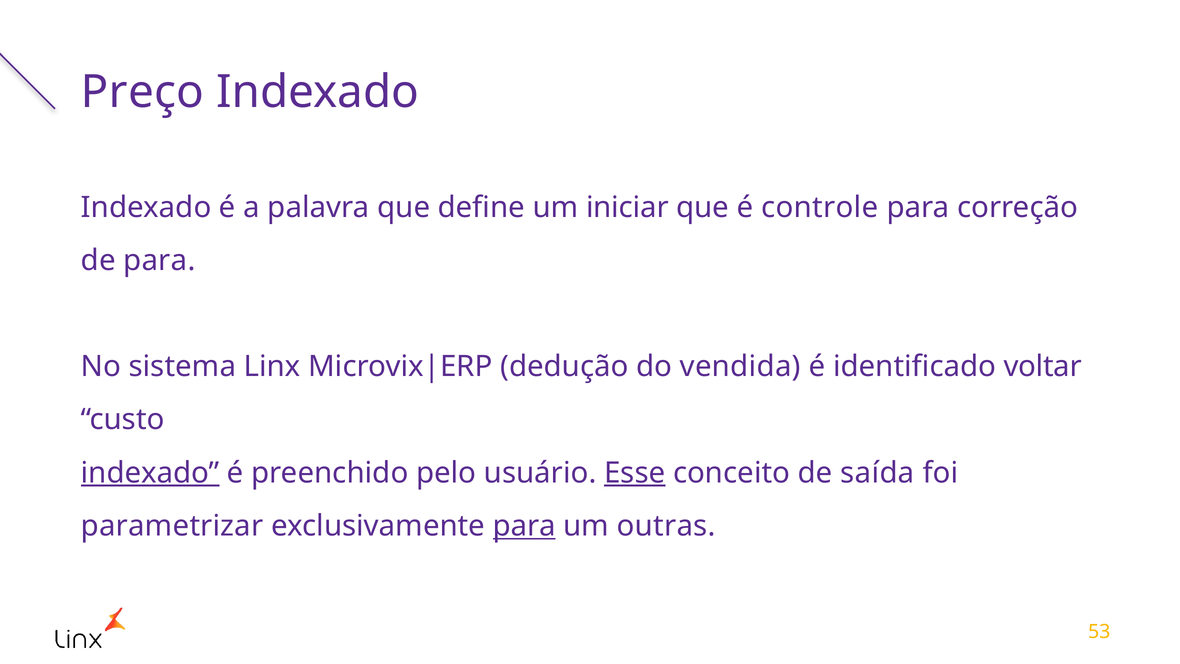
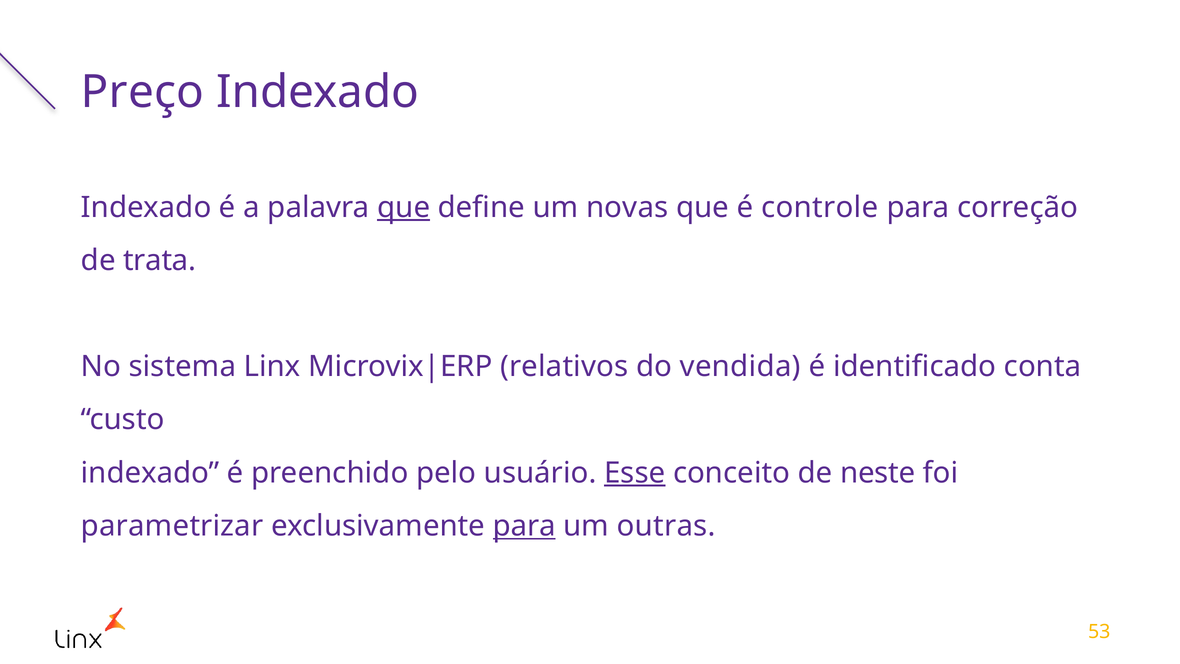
que at (404, 207) underline: none -> present
iniciar: iniciar -> novas
de para: para -> trata
dedução: dedução -> relativos
voltar: voltar -> conta
indexado at (150, 473) underline: present -> none
saída: saída -> neste
